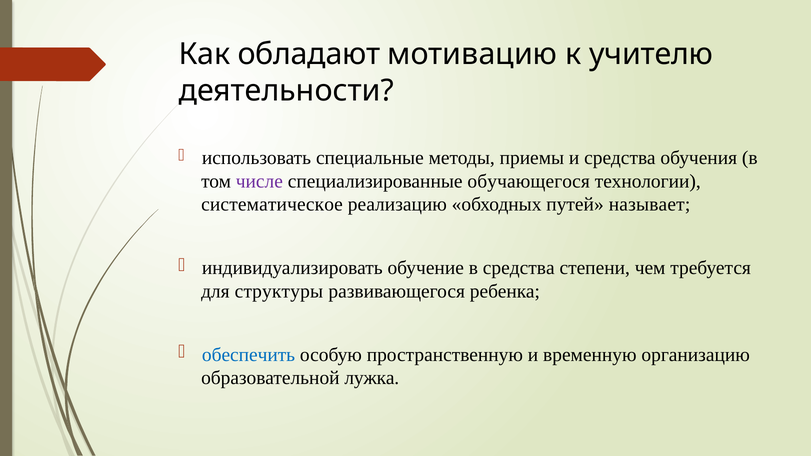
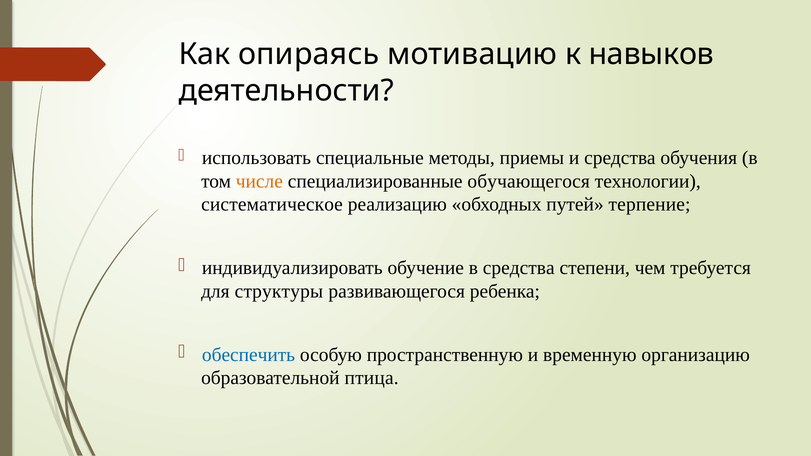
обладают: обладают -> опираясь
учителю: учителю -> навыков
числе colour: purple -> orange
называет: называет -> терпение
лужка: лужка -> птица
